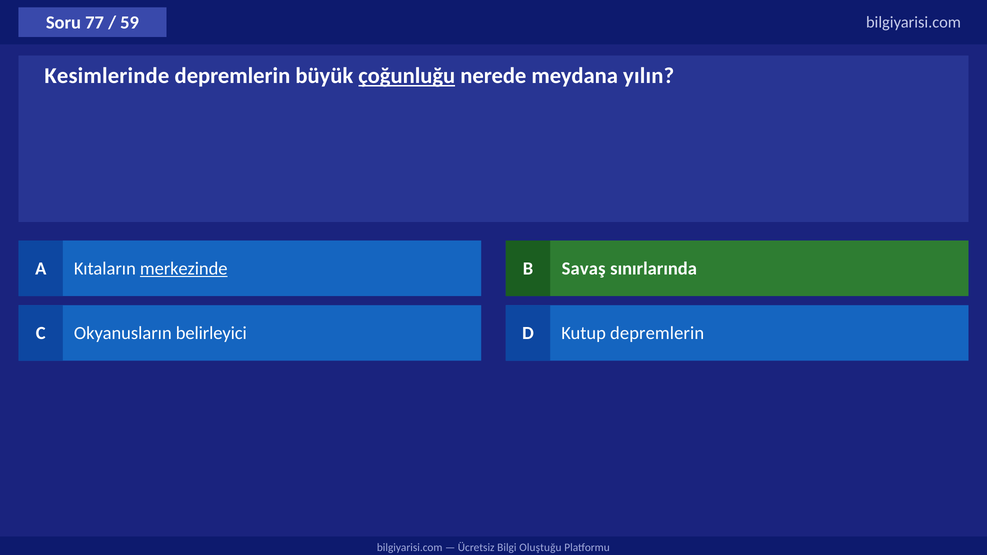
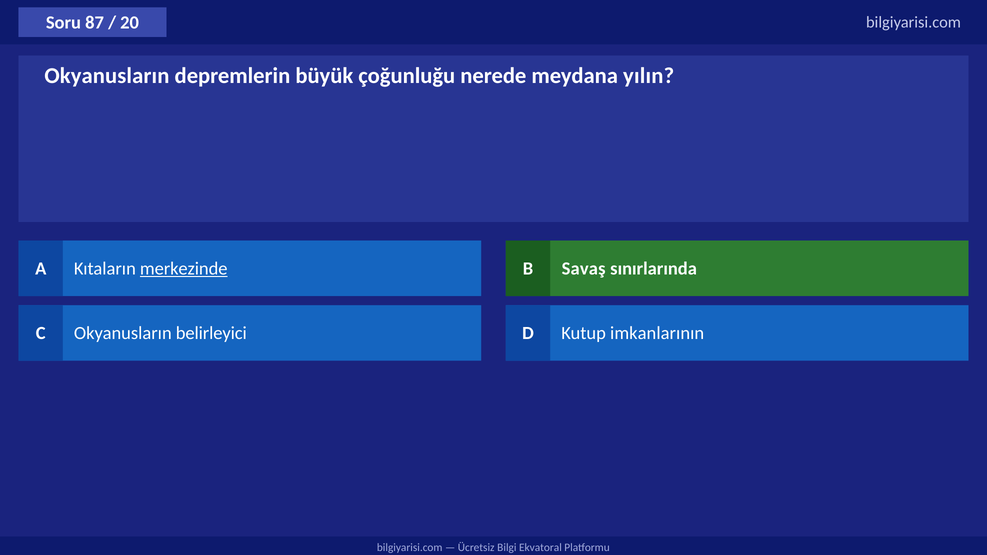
77: 77 -> 87
59: 59 -> 20
Kesimlerinde at (107, 76): Kesimlerinde -> Okyanusların
çoğunluğu underline: present -> none
Kutup depremlerin: depremlerin -> imkanlarının
Oluştuğu: Oluştuğu -> Ekvatoral
